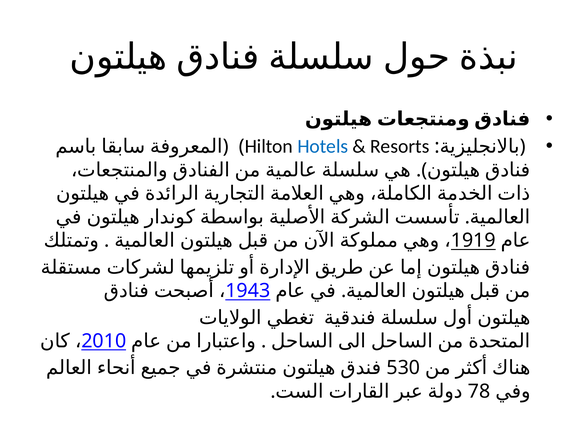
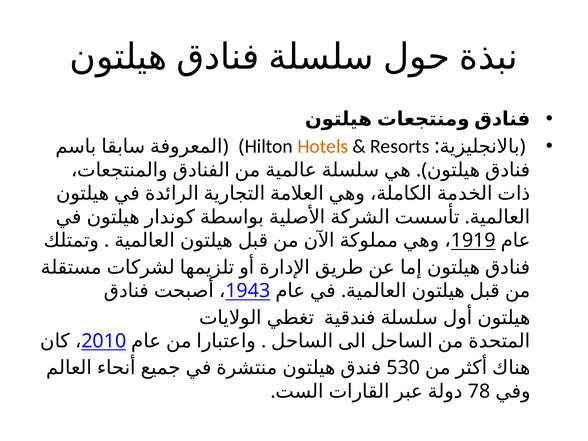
Hotels colour: blue -> orange
